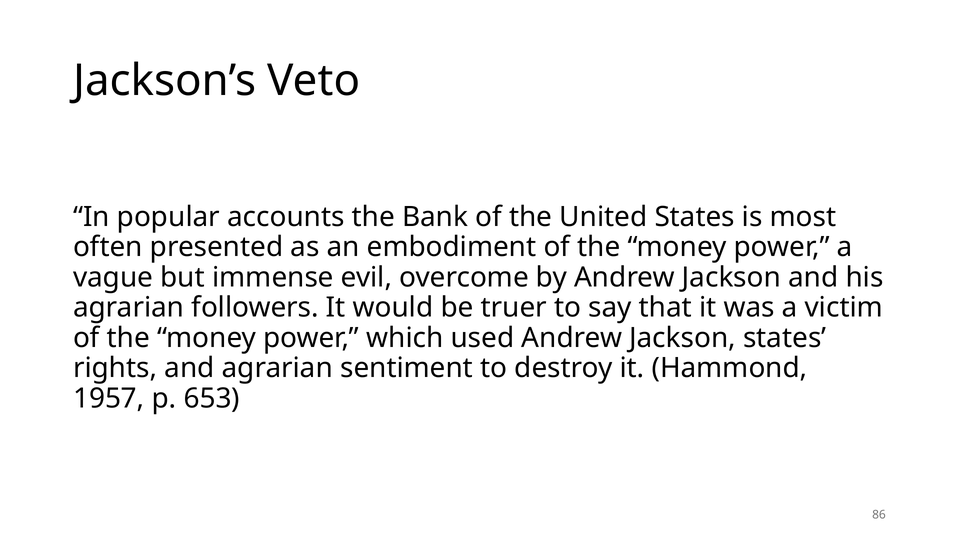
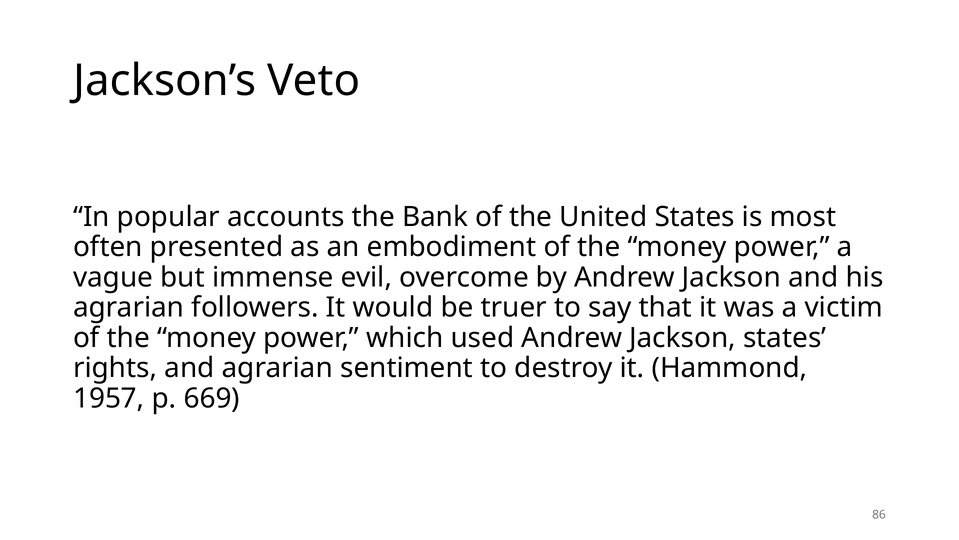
653: 653 -> 669
